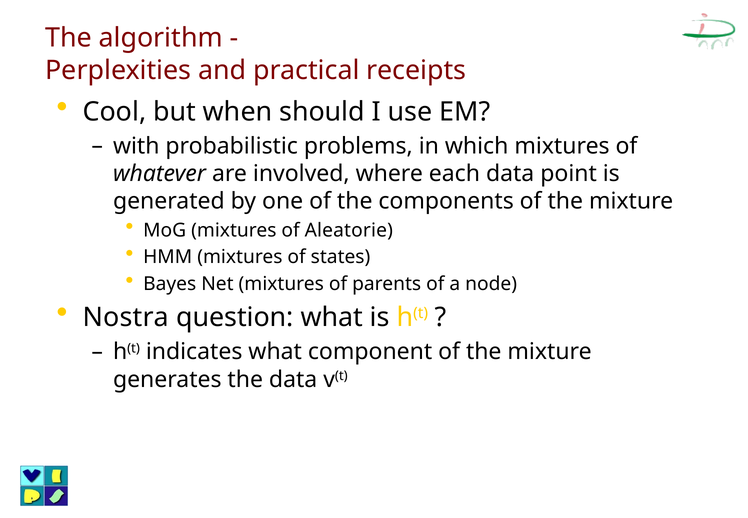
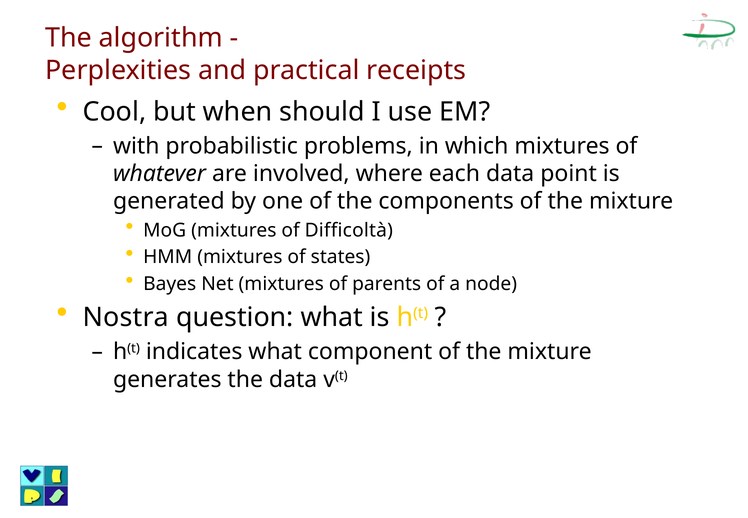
Aleatorie: Aleatorie -> Difficoltà
